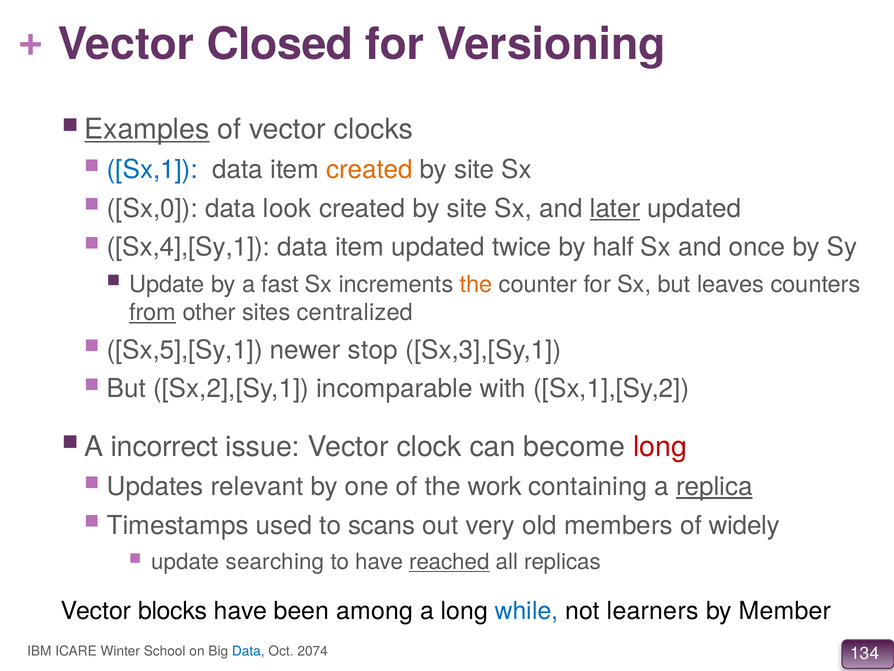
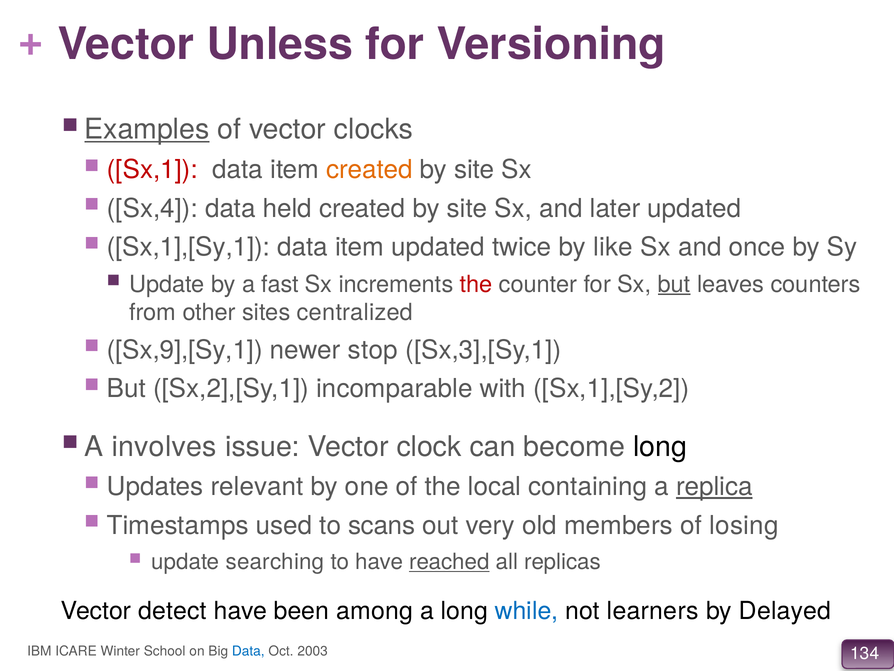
Closed: Closed -> Unless
Sx,1 colour: blue -> red
Sx,0: Sx,0 -> Sx,4
look: look -> held
later underline: present -> none
Sx,4],[Sy,1: Sx,4],[Sy,1 -> Sx,1],[Sy,1
half: half -> like
the at (476, 284) colour: orange -> red
but at (674, 284) underline: none -> present
from underline: present -> none
Sx,5],[Sy,1: Sx,5],[Sy,1 -> Sx,9],[Sy,1
incorrect: incorrect -> involves
long at (660, 446) colour: red -> black
work: work -> local
widely: widely -> losing
blocks: blocks -> detect
Member: Member -> Delayed
2074: 2074 -> 2003
